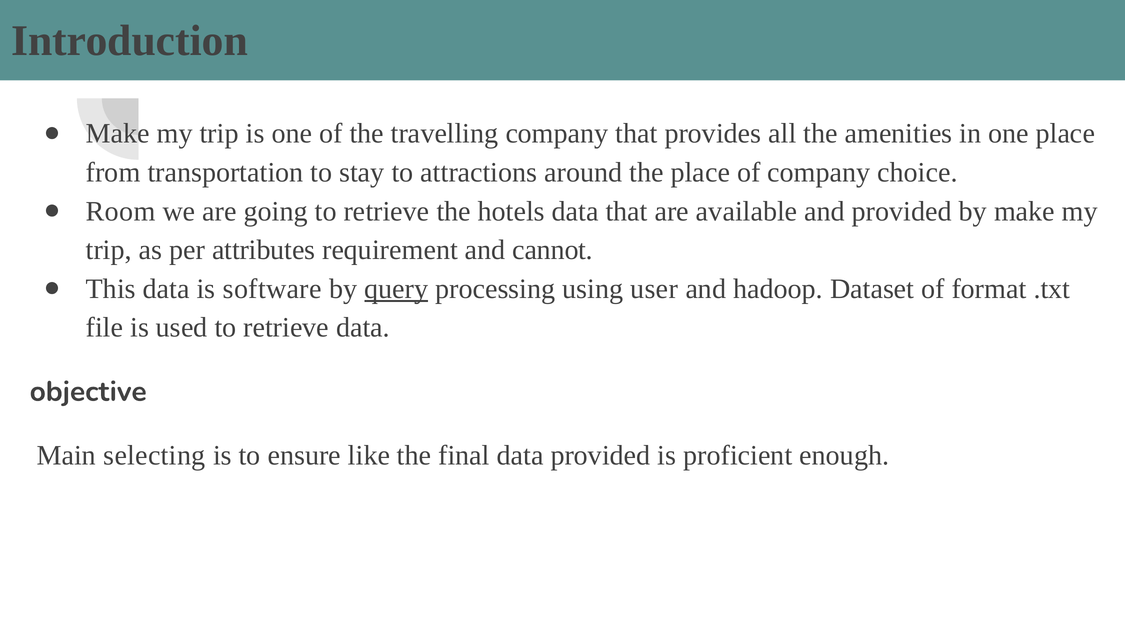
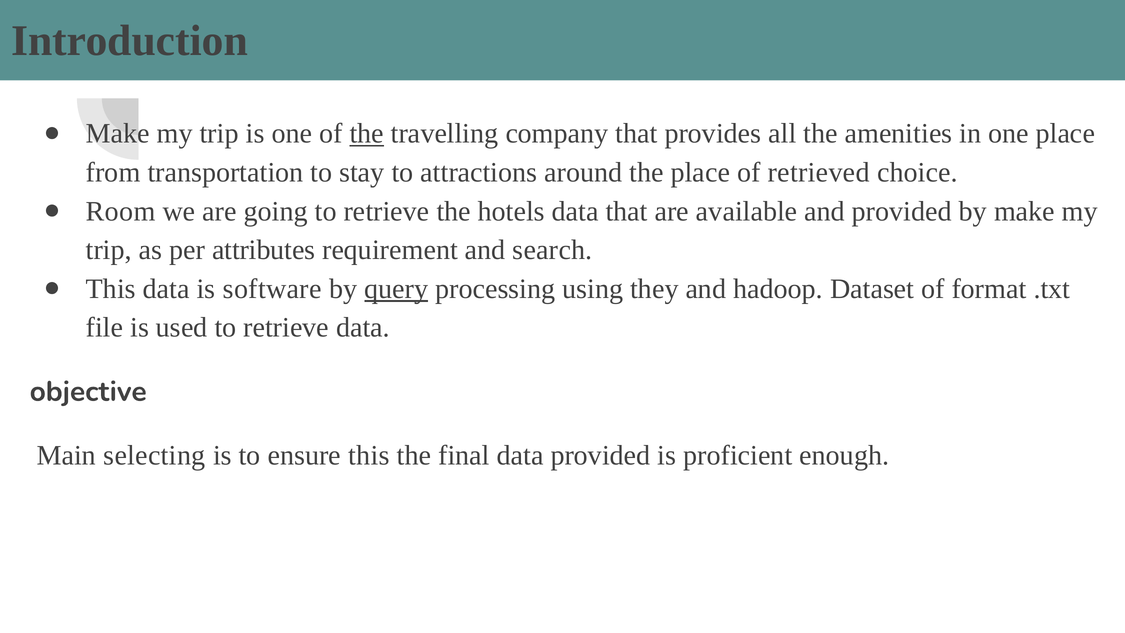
the at (367, 134) underline: none -> present
of company: company -> retrieved
cannot: cannot -> search
user: user -> they
ensure like: like -> this
